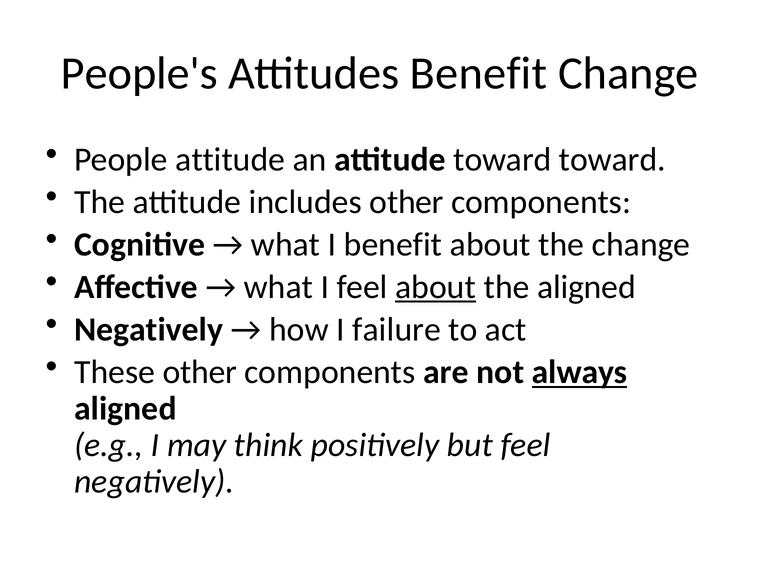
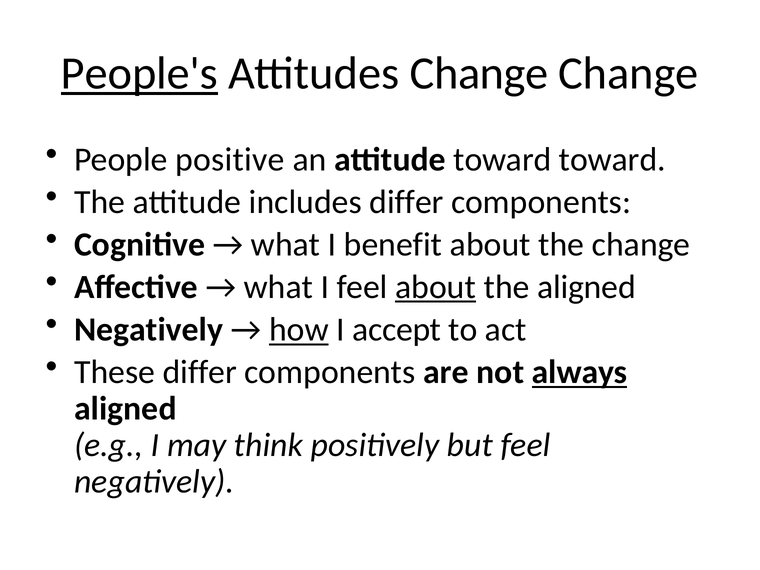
People's underline: none -> present
Attitudes Benefit: Benefit -> Change
People attitude: attitude -> positive
includes other: other -> differ
how underline: none -> present
failure: failure -> accept
These other: other -> differ
